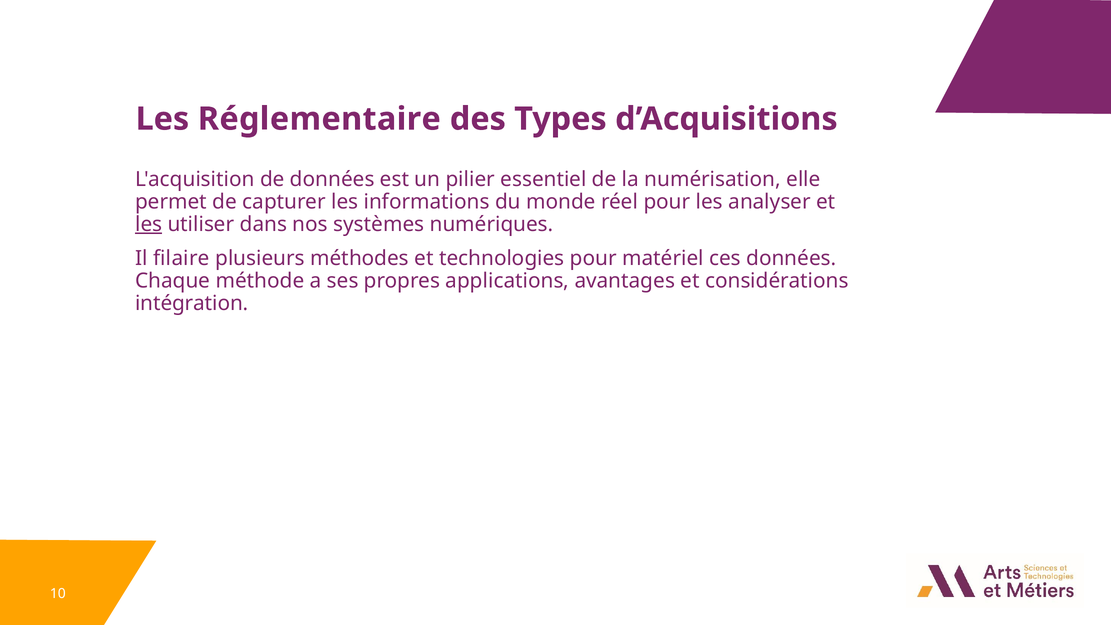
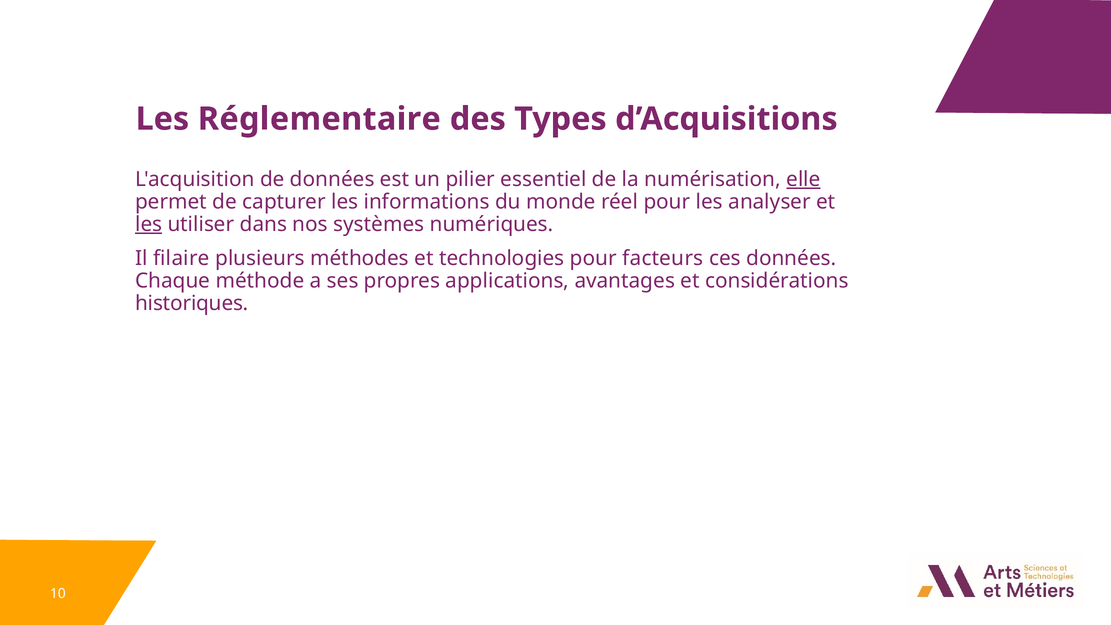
elle underline: none -> present
matériel: matériel -> facteurs
intégration: intégration -> historiques
